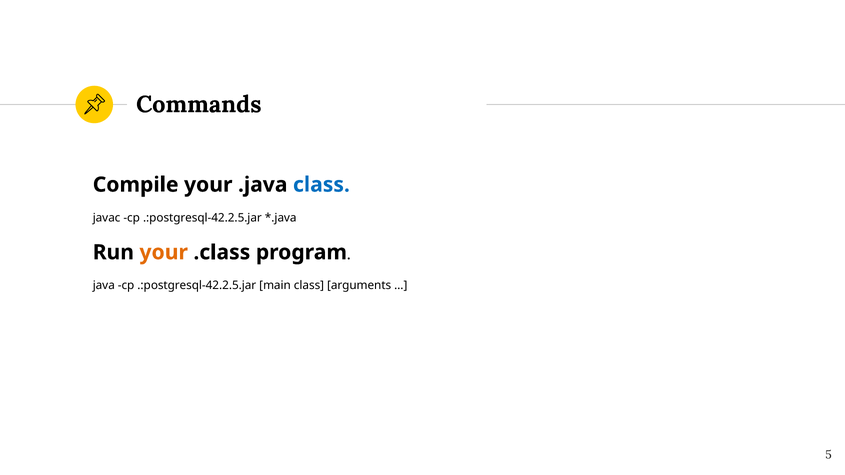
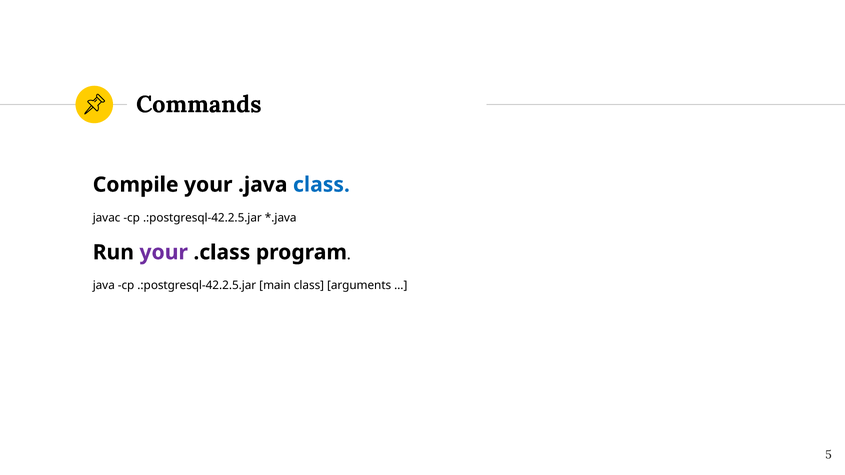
your at (164, 253) colour: orange -> purple
